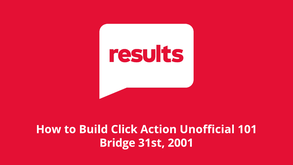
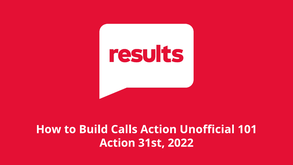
Click: Click -> Calls
Bridge at (117, 143): Bridge -> Action
2001: 2001 -> 2022
